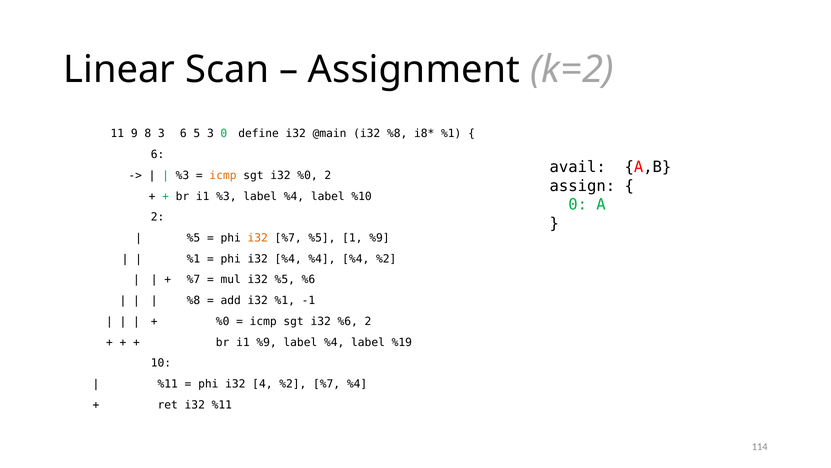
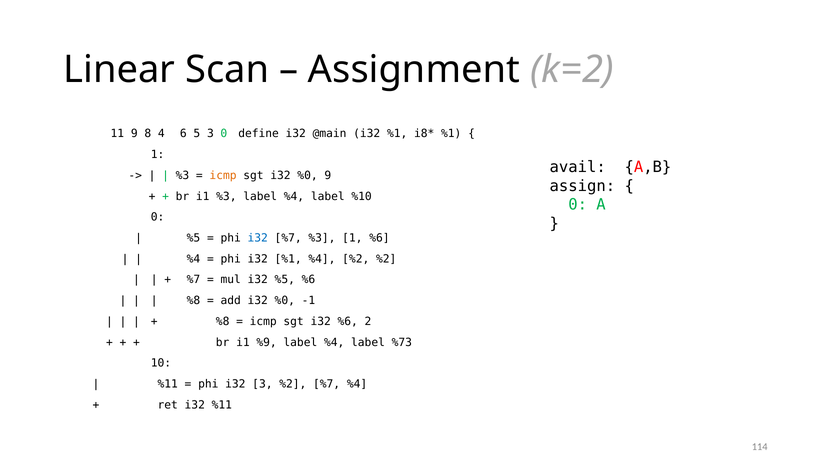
8 3: 3 -> 4
@main i32 %8: %8 -> %1
6 at (158, 154): 6 -> 1
%0 2: 2 -> 9
2 at (158, 217): 2 -> 0
i32 at (258, 238) colour: orange -> blue
%7 %5: %5 -> %3
1 %9: %9 -> %6
%1 at (193, 259): %1 -> %4
phi i32 %4: %4 -> %1
%4 at (356, 259): %4 -> %2
add i32 %1: %1 -> %0
%0 at (223, 321): %0 -> %8
%19: %19 -> %73
i32 4: 4 -> 3
